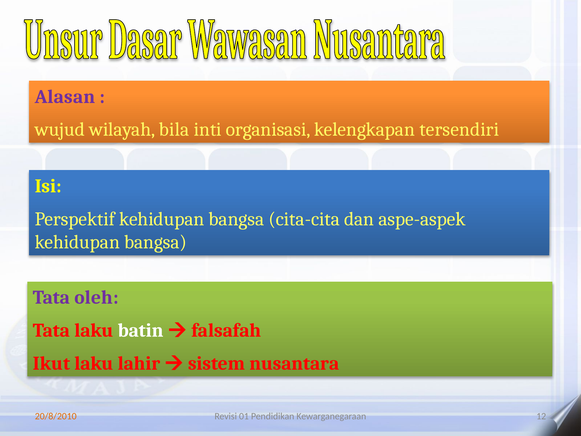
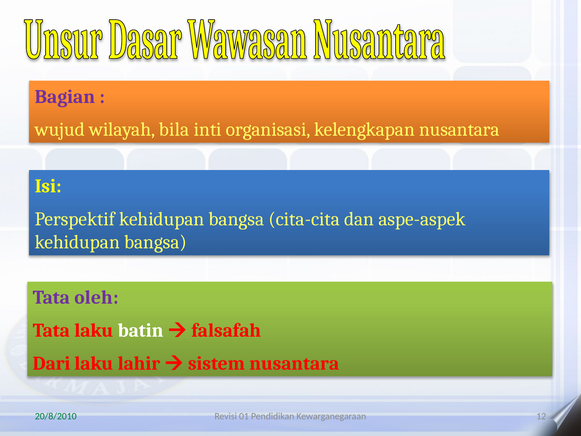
Alasan: Alasan -> Bagian
kelengkapan tersendiri: tersendiri -> nusantara
Ikut: Ikut -> Dari
20/8/2010 colour: orange -> green
